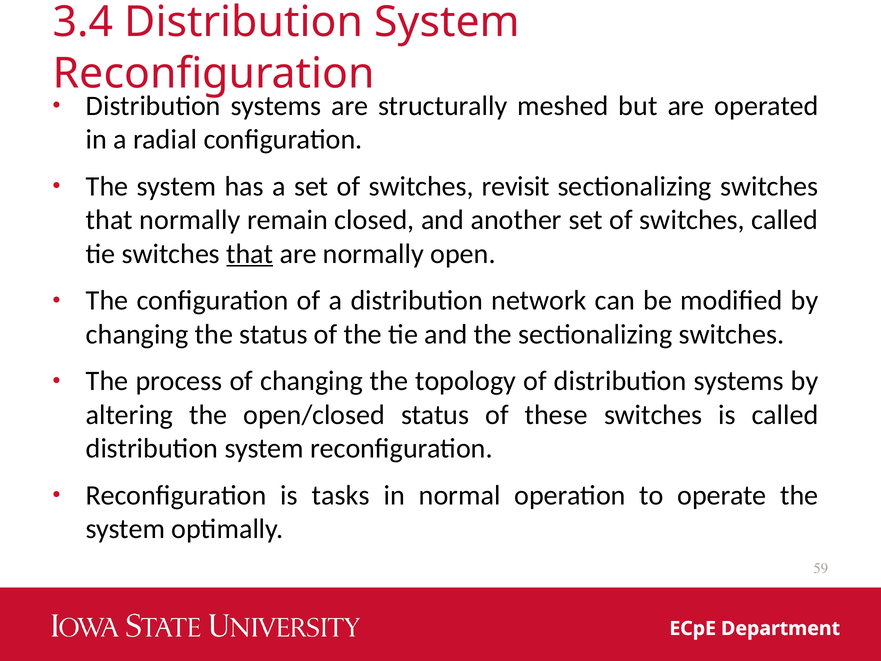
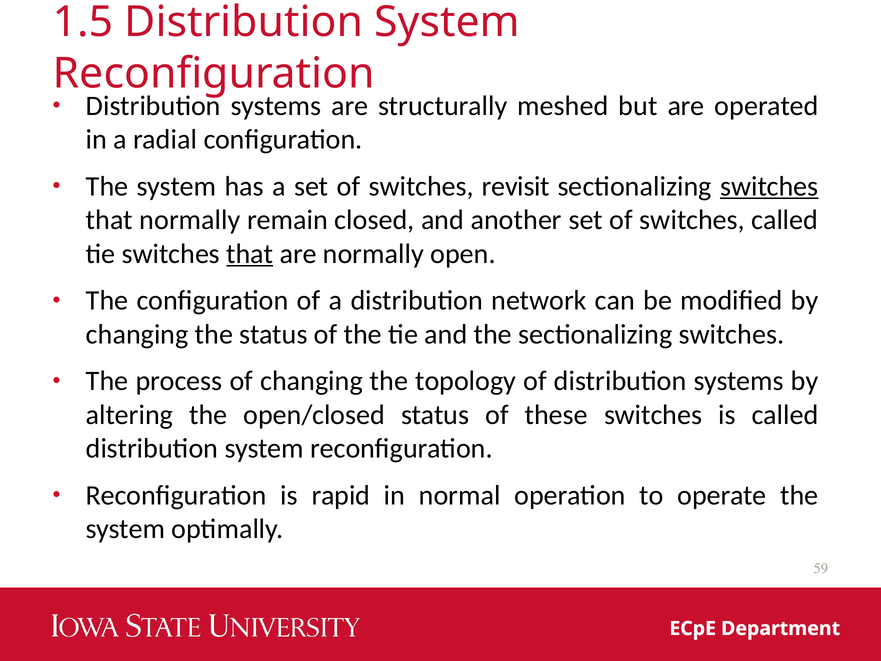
3.4: 3.4 -> 1.5
switches at (769, 186) underline: none -> present
tasks: tasks -> rapid
